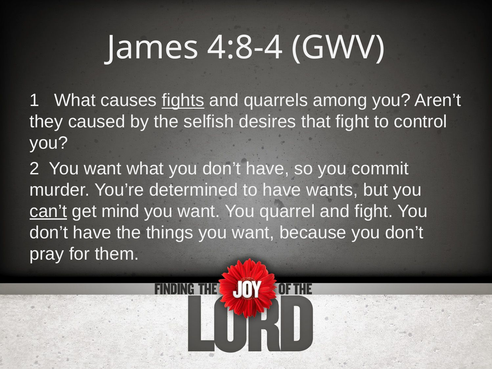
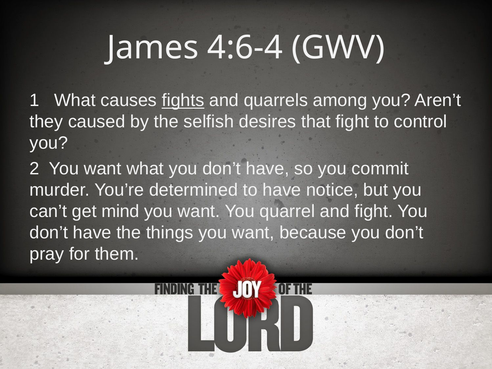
4:8-4: 4:8-4 -> 4:6-4
wants: wants -> notice
can’t underline: present -> none
